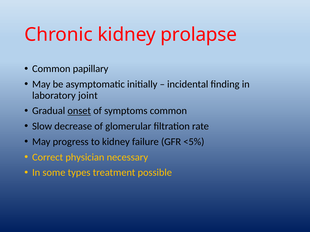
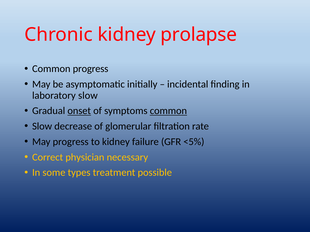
Common papillary: papillary -> progress
laboratory joint: joint -> slow
common at (168, 111) underline: none -> present
